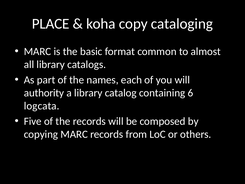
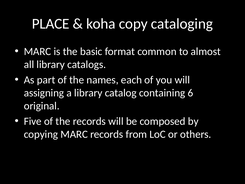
authority: authority -> assigning
logcata: logcata -> original
